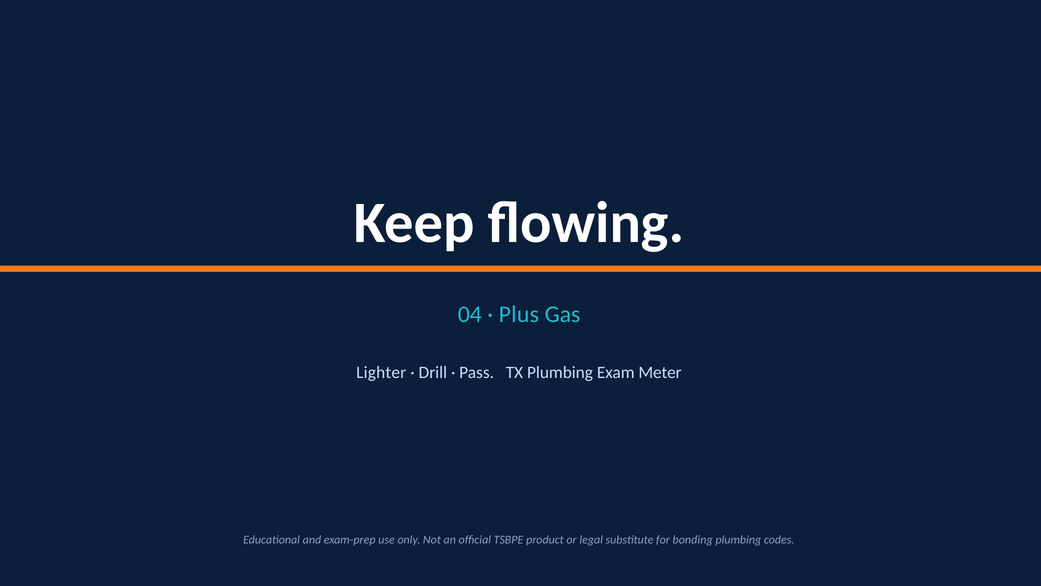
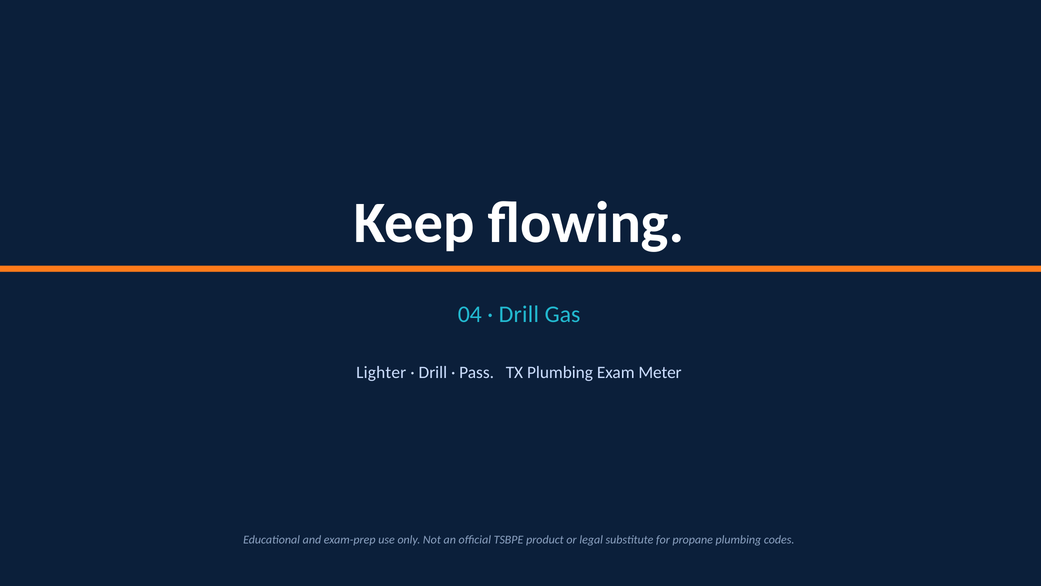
Plus at (519, 314): Plus -> Drill
bonding: bonding -> propane
